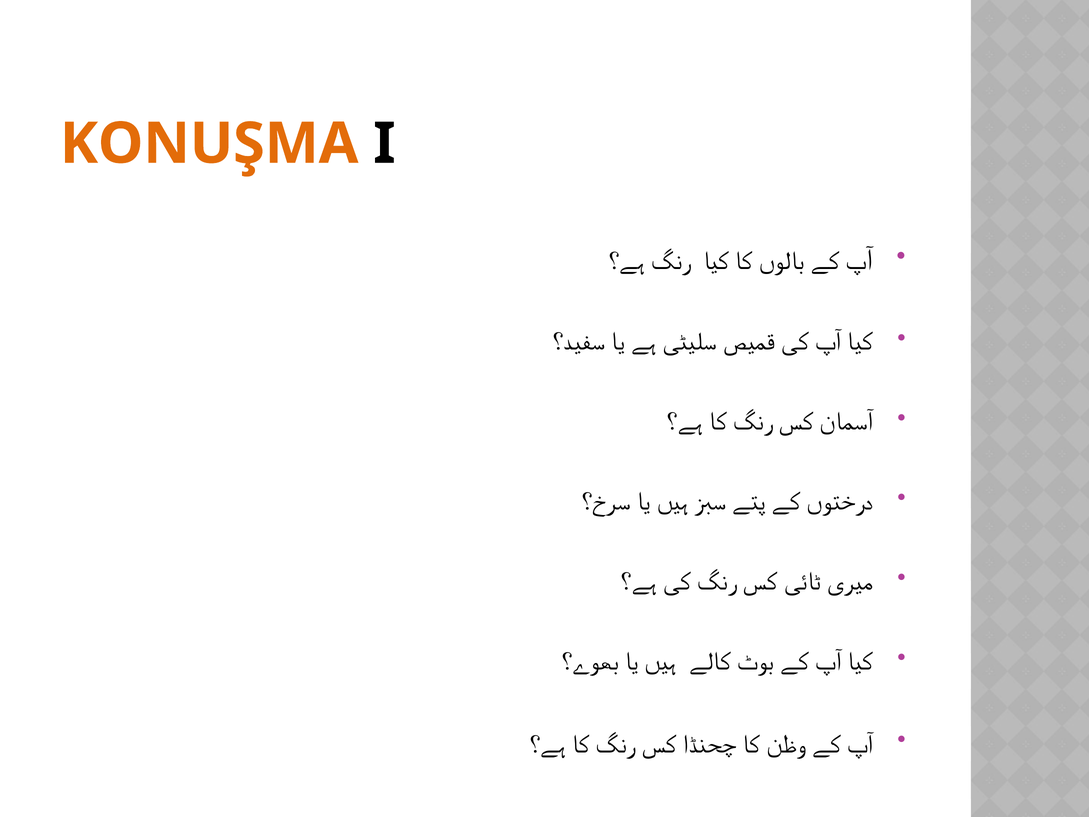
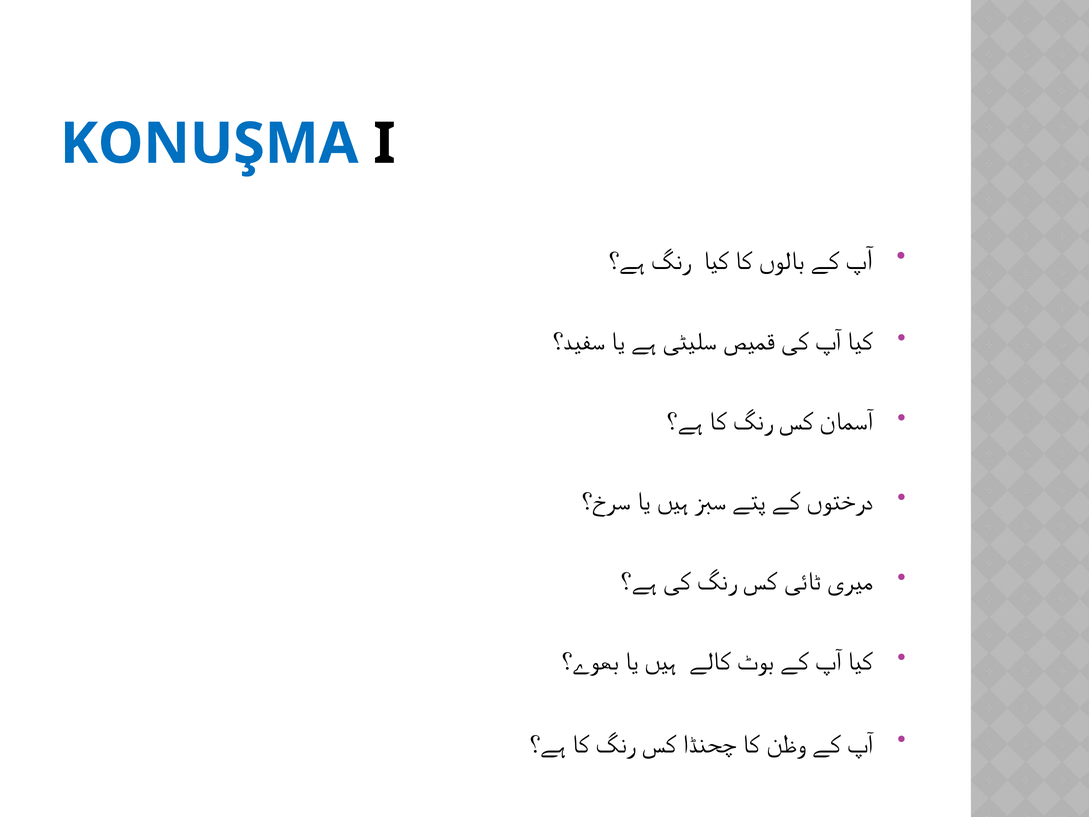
KONUŞMA colour: orange -> blue
